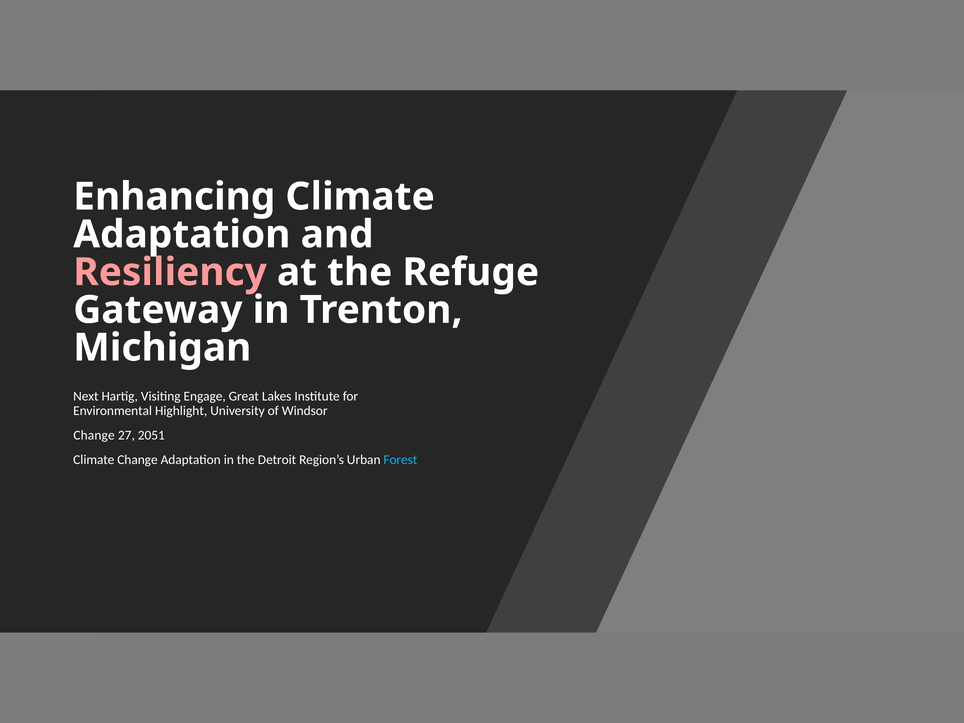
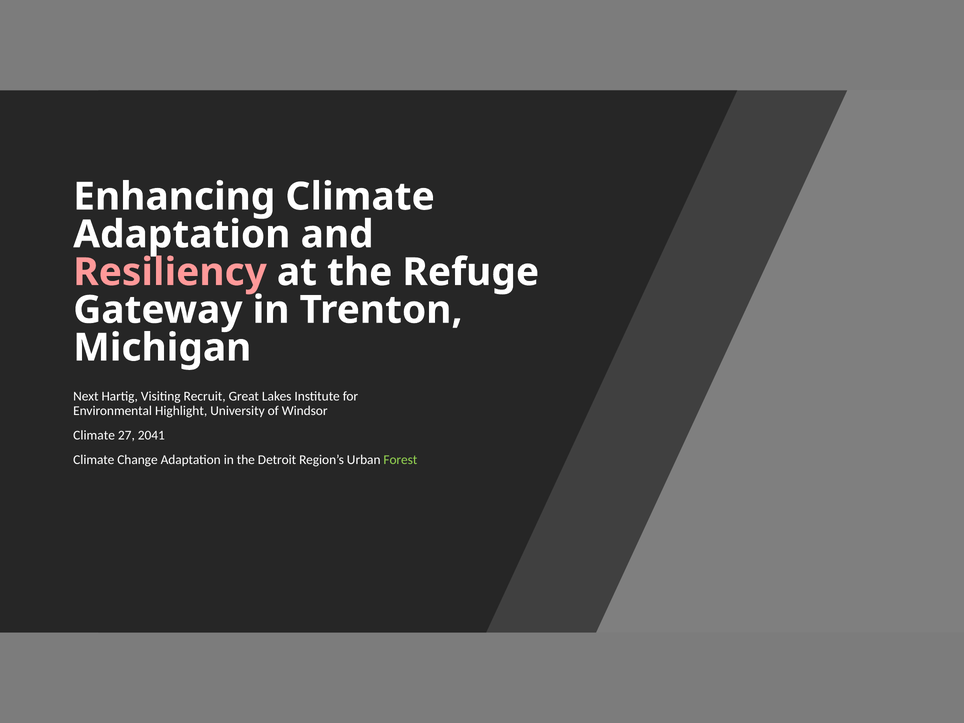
Engage: Engage -> Recruit
Change at (94, 435): Change -> Climate
2051: 2051 -> 2041
Forest colour: light blue -> light green
